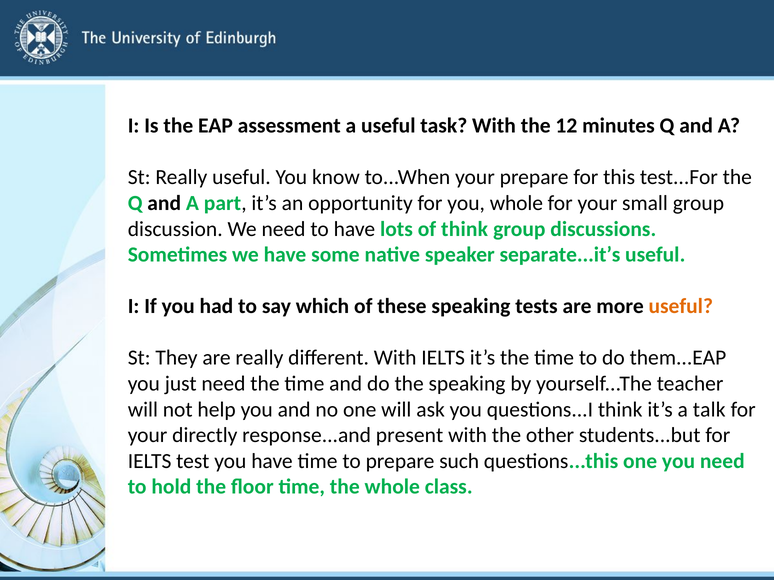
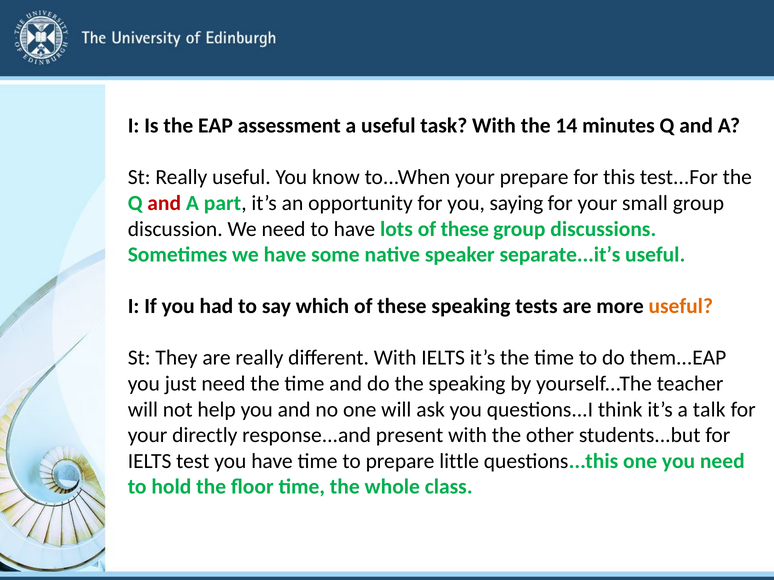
12: 12 -> 14
and at (164, 203) colour: black -> red
you whole: whole -> saying
lots of think: think -> these
such: such -> little
